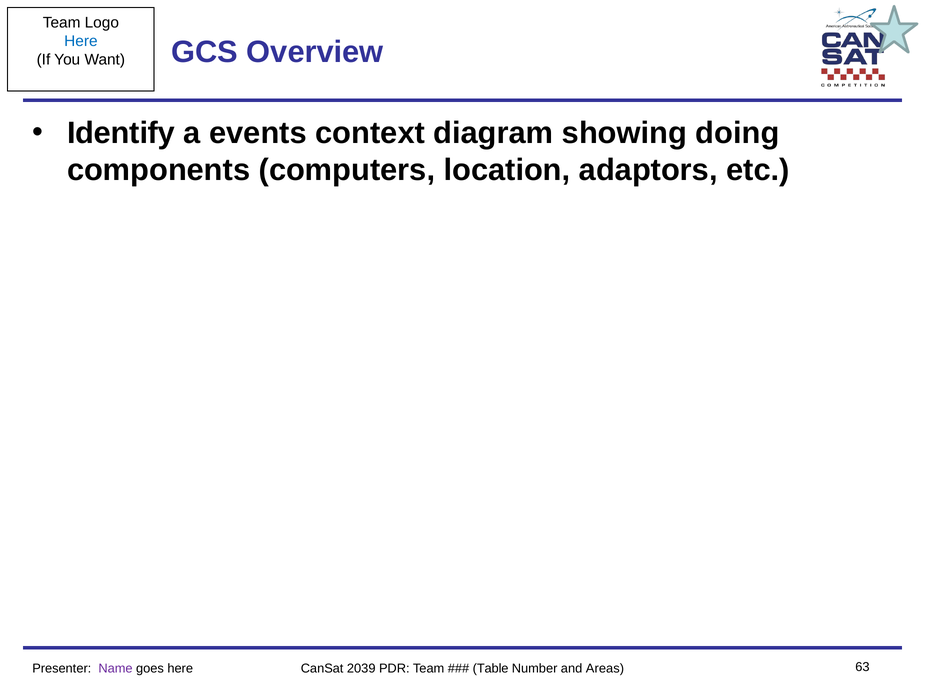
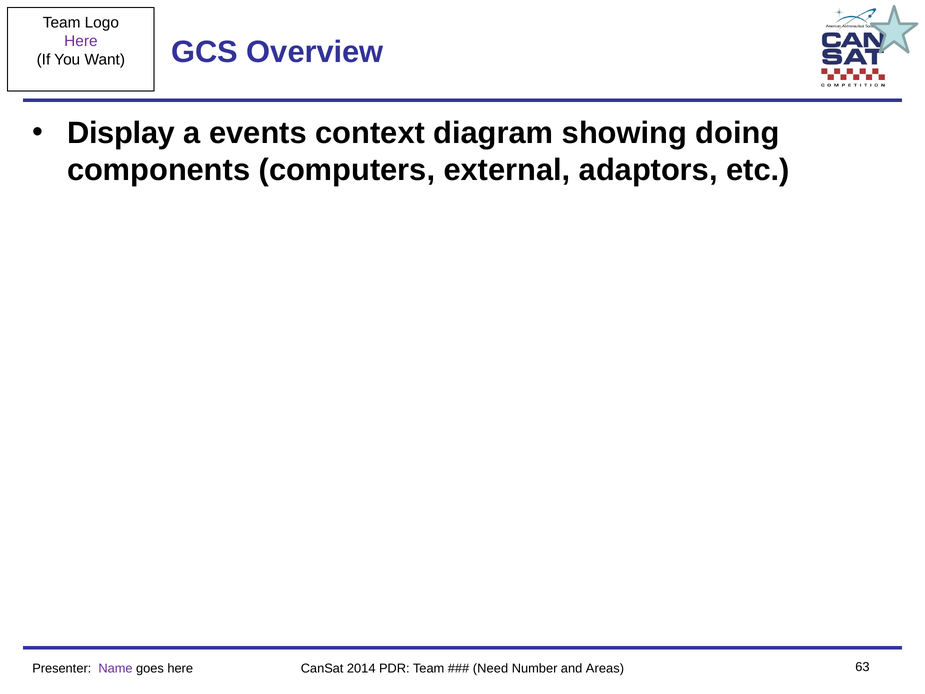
Here at (81, 41) colour: blue -> purple
Identify: Identify -> Display
location: location -> external
2039: 2039 -> 2014
Table: Table -> Need
